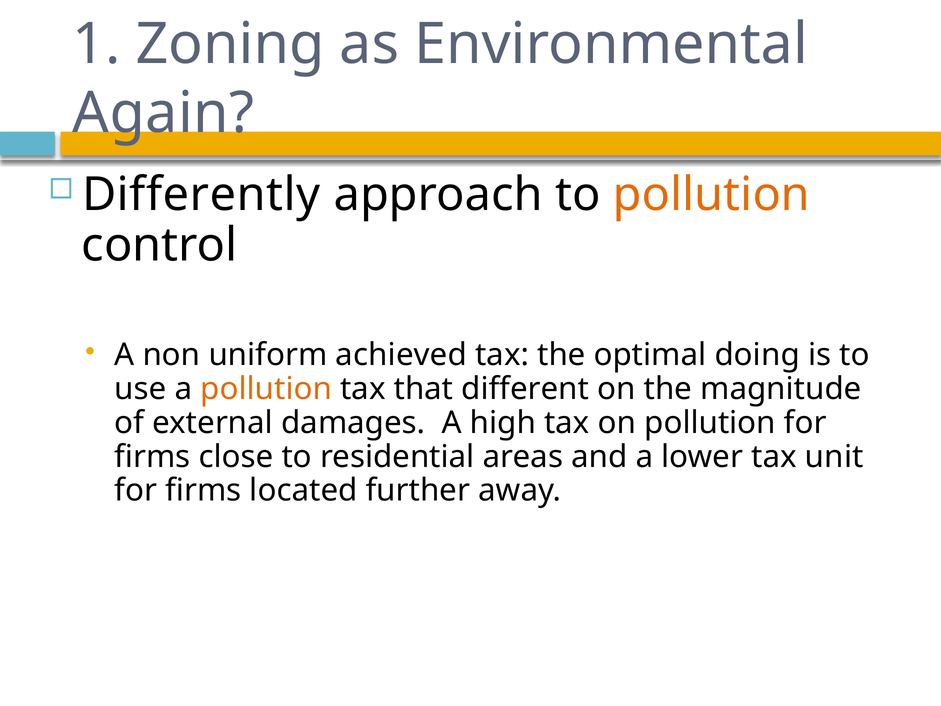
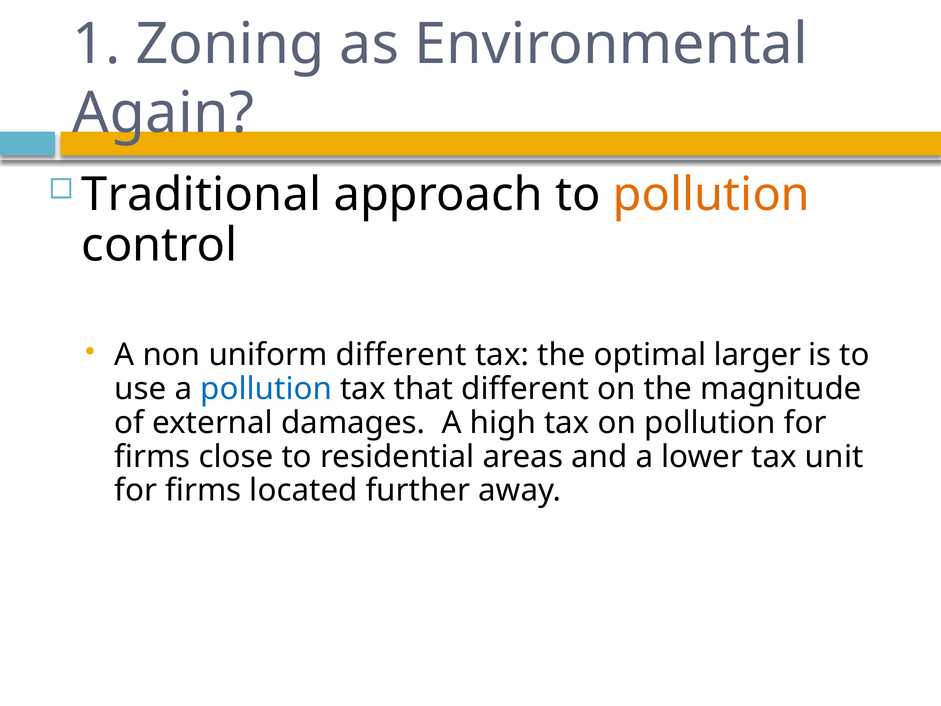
Differently: Differently -> Traditional
uniform achieved: achieved -> different
doing: doing -> larger
pollution at (266, 389) colour: orange -> blue
